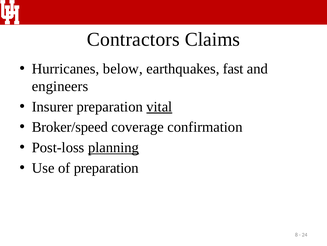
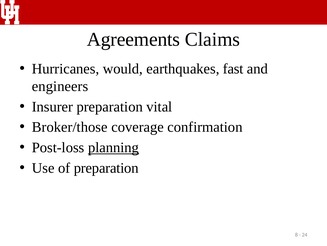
Contractors: Contractors -> Agreements
below: below -> would
vital underline: present -> none
Broker/speed: Broker/speed -> Broker/those
